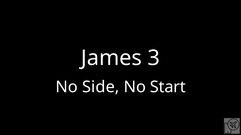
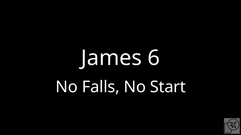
3: 3 -> 6
Side: Side -> Falls
